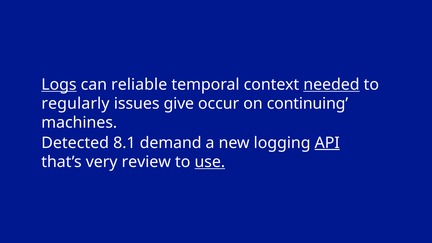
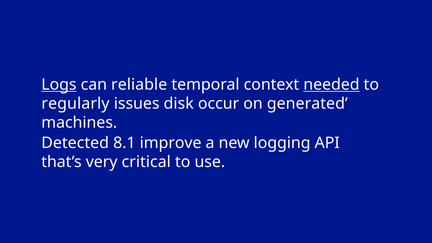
give: give -> disk
continuing: continuing -> generated
demand: demand -> improve
API underline: present -> none
review: review -> critical
use underline: present -> none
